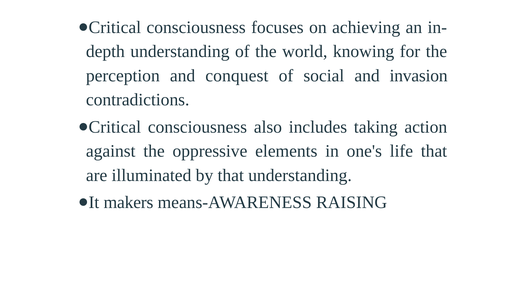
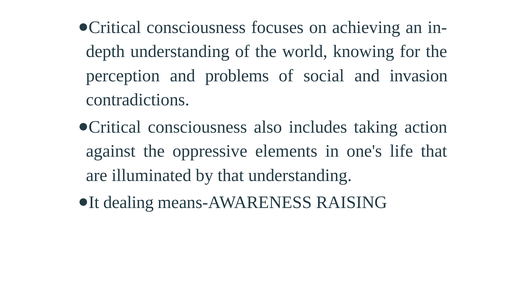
conquest: conquest -> problems
makers: makers -> dealing
